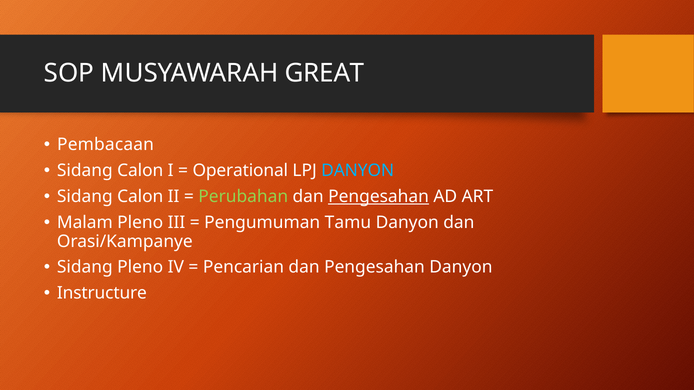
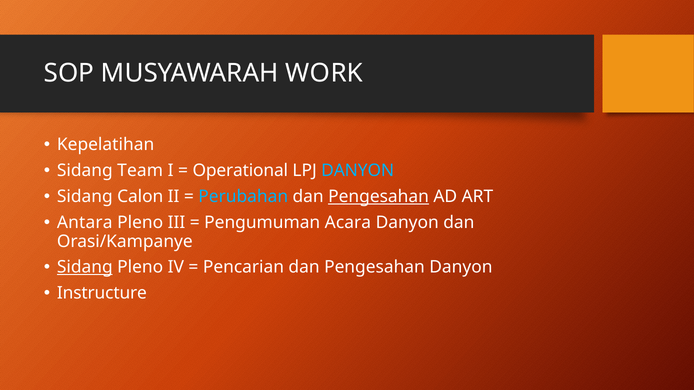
GREAT: GREAT -> WORK
Pembacaan: Pembacaan -> Kepelatihan
Calon at (140, 171): Calon -> Team
Perubahan colour: light green -> light blue
Malam: Malam -> Antara
Tamu: Tamu -> Acara
Sidang at (85, 267) underline: none -> present
